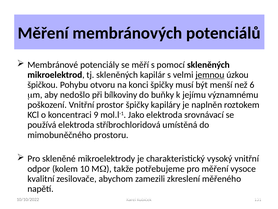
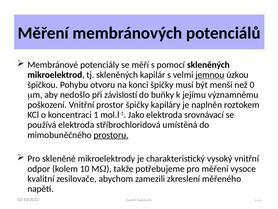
6: 6 -> 0
bílkoviny: bílkoviny -> závislostí
9: 9 -> 1
prostoru underline: none -> present
